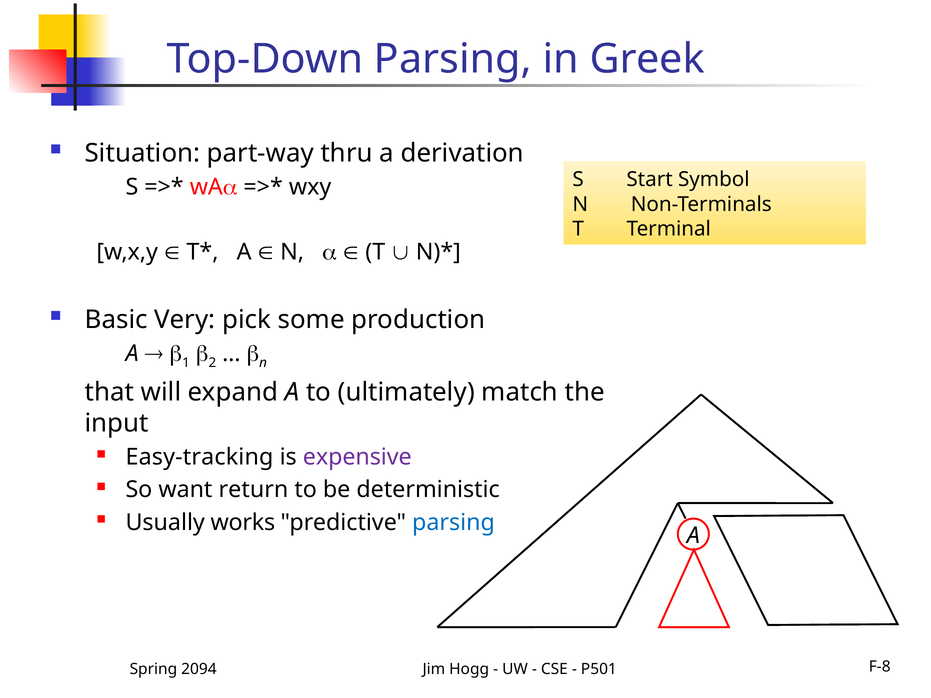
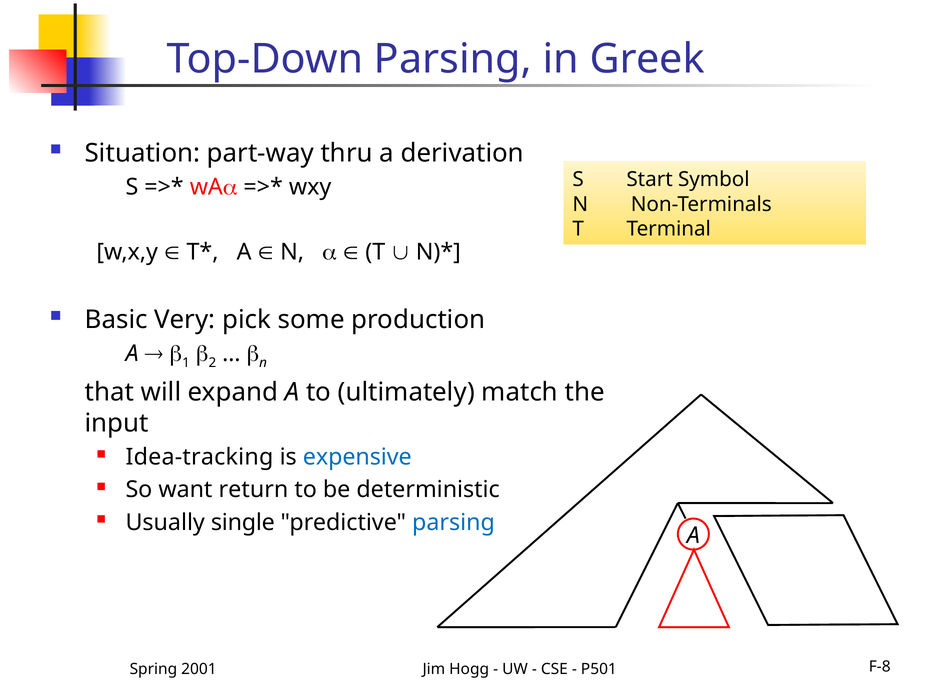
Easy-tracking: Easy-tracking -> Idea-tracking
expensive colour: purple -> blue
works: works -> single
2094: 2094 -> 2001
